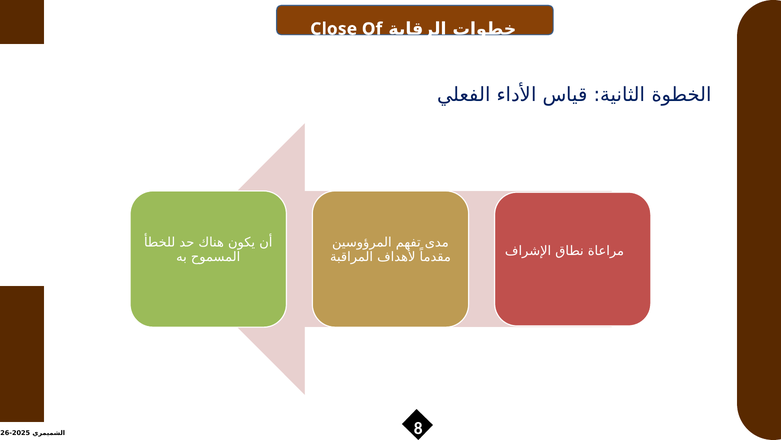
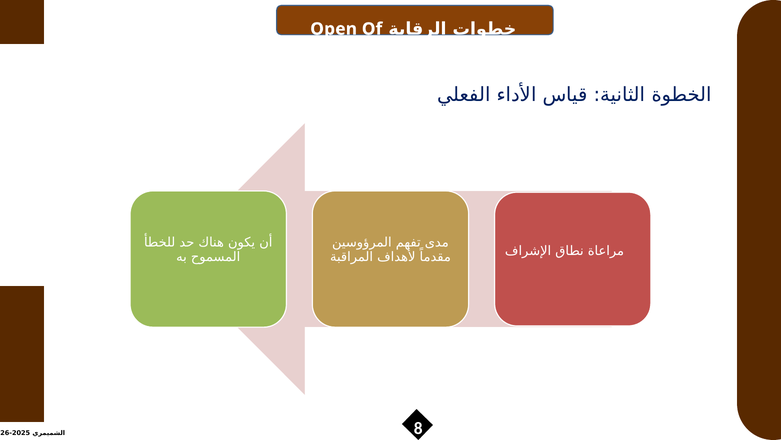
Close: Close -> Open
